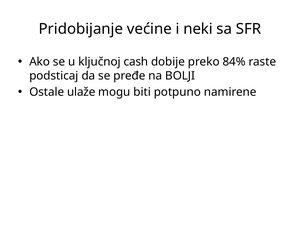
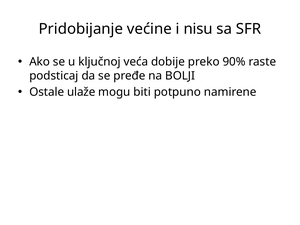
neki: neki -> nisu
cash: cash -> veća
84%: 84% -> 90%
